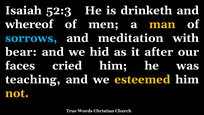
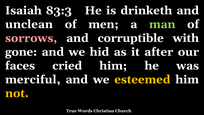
52:3: 52:3 -> 83:3
whereof: whereof -> unclean
man colour: yellow -> light green
sorrows colour: light blue -> pink
meditation: meditation -> corruptible
bear: bear -> gone
teaching: teaching -> merciful
